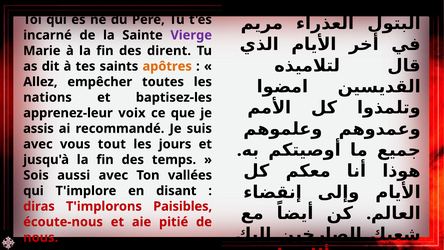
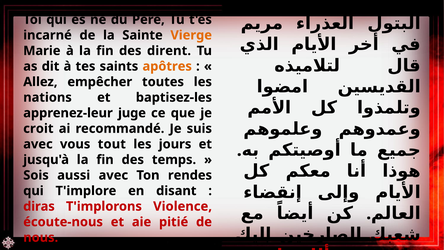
Vierge colour: purple -> orange
voix: voix -> juge
assis: assis -> croit
vallées: vallées -> rendes
Paisibles: Paisibles -> Violence
